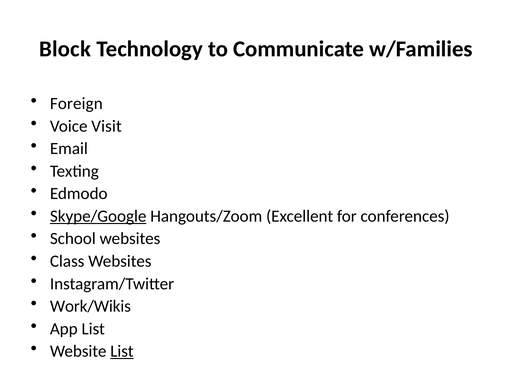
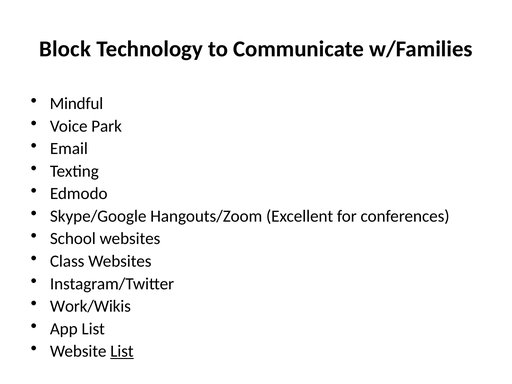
Foreign: Foreign -> Mindful
Visit: Visit -> Park
Skype/Google underline: present -> none
